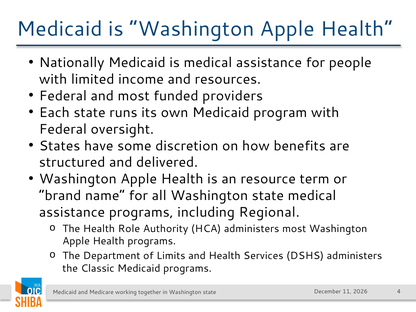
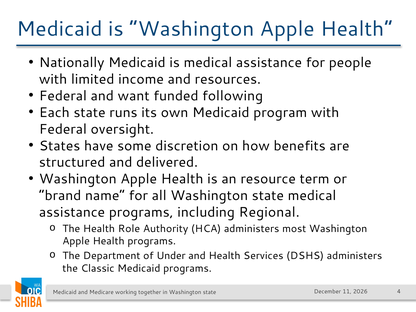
and most: most -> want
providers: providers -> following
Limits: Limits -> Under
